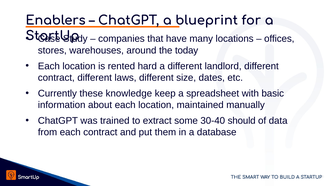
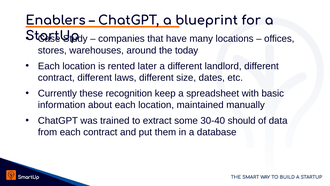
hard: hard -> later
knowledge: knowledge -> recognition
